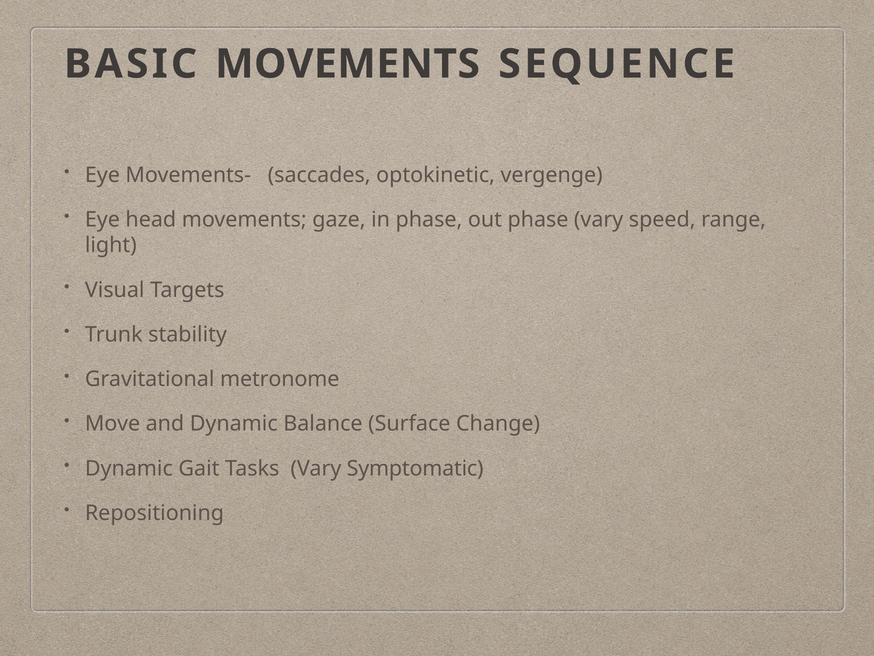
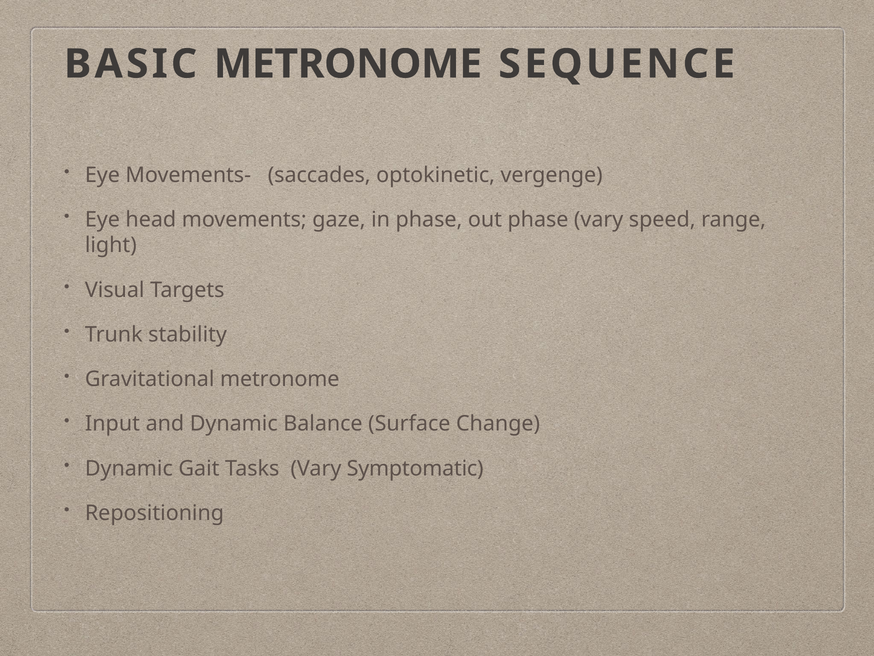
BASIC MOVEMENTS: MOVEMENTS -> METRONOME
Move: Move -> Input
